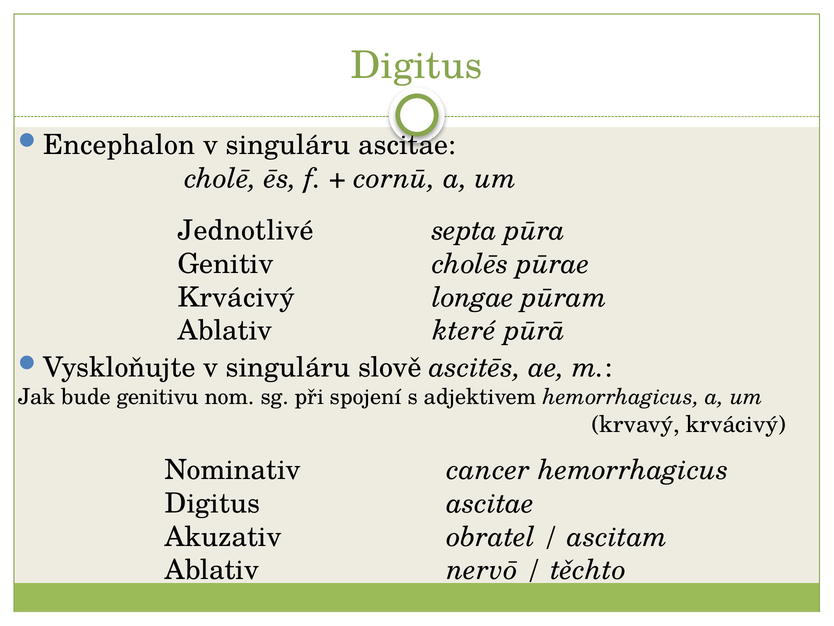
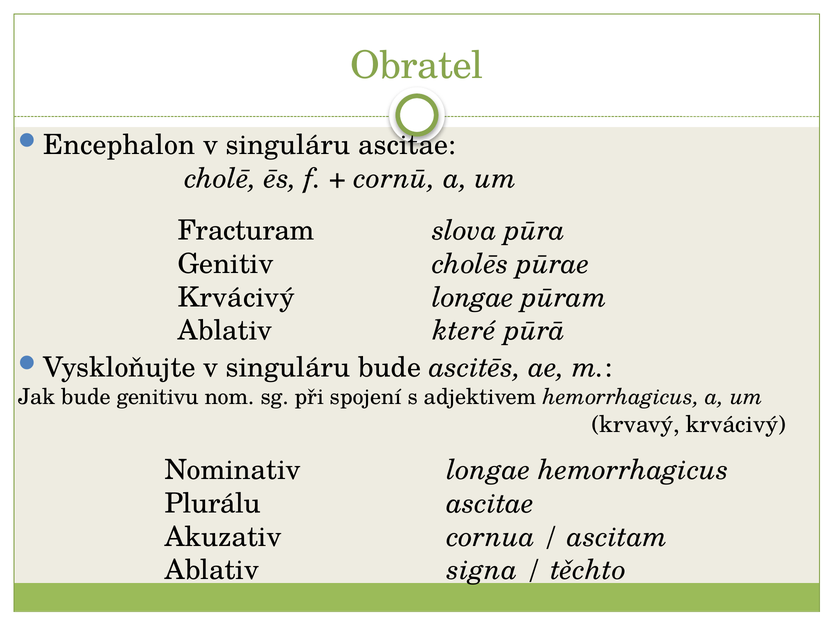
Digitus at (417, 66): Digitus -> Obratel
septa: septa -> slova
Jednotlivé: Jednotlivé -> Fracturam
singuláru slově: slově -> bude
cancer at (488, 470): cancer -> longae
Digitus at (213, 503): Digitus -> Plurálu
obratel: obratel -> cornua
nervō: nervō -> signa
